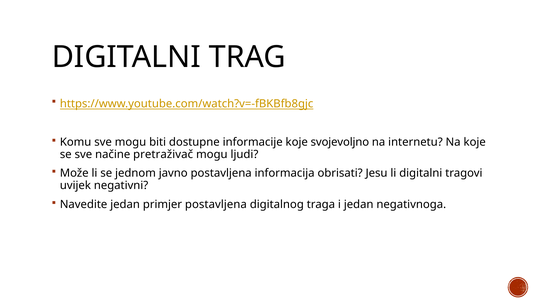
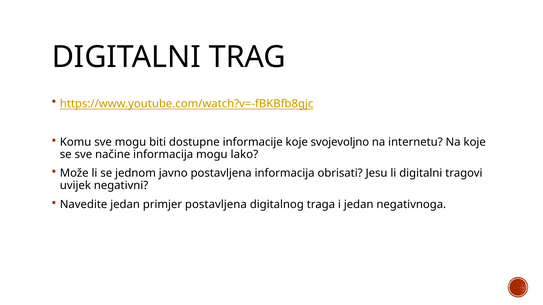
načine pretraživač: pretraživač -> informacija
ljudi: ljudi -> lako
